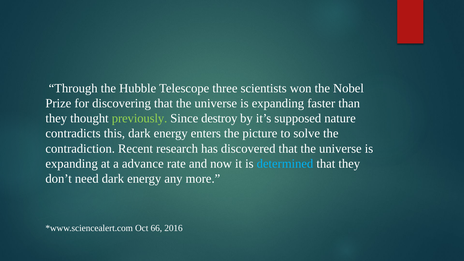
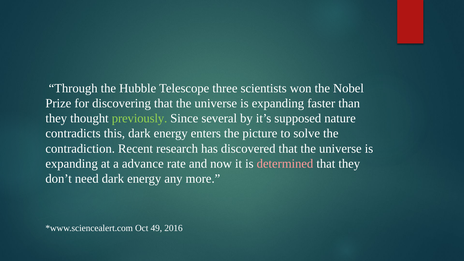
destroy: destroy -> several
determined colour: light blue -> pink
66: 66 -> 49
